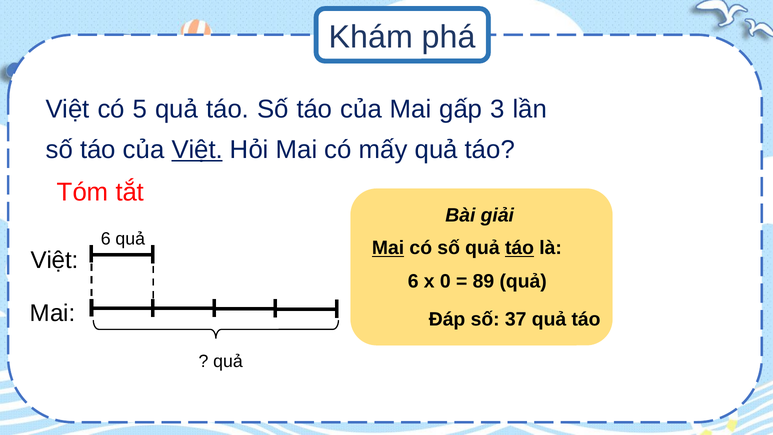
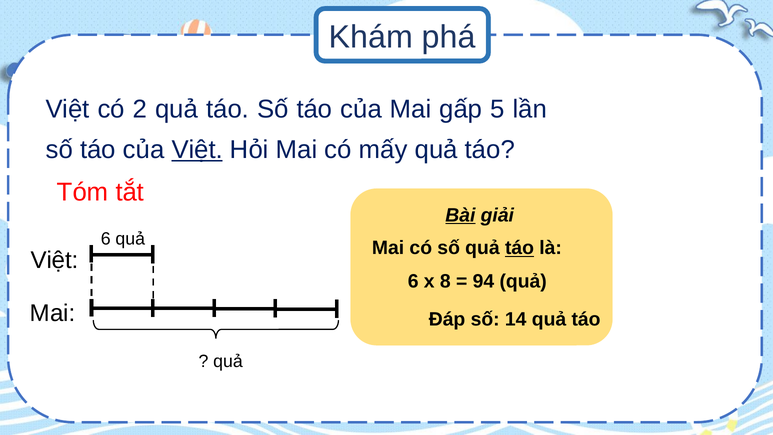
5: 5 -> 2
3: 3 -> 5
Bài underline: none -> present
Mai at (388, 248) underline: present -> none
0: 0 -> 8
89: 89 -> 94
37: 37 -> 14
